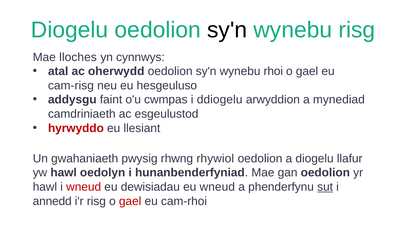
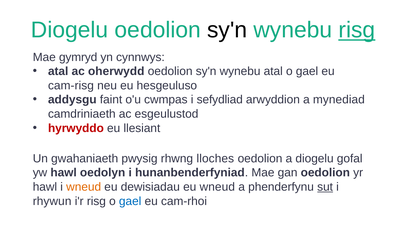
risg at (357, 30) underline: none -> present
lloches: lloches -> gymryd
wynebu rhoi: rhoi -> atal
ddiogelu: ddiogelu -> sefydliad
rhywiol: rhywiol -> lloches
llafur: llafur -> gofal
wneud at (84, 187) colour: red -> orange
annedd: annedd -> rhywun
gael at (130, 201) colour: red -> blue
